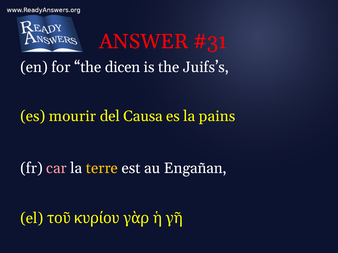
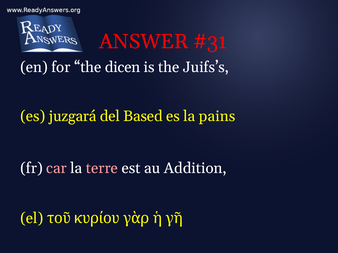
mourir: mourir -> juzgará
Causa: Causa -> Based
terre colour: yellow -> pink
Engañan: Engañan -> Addition
